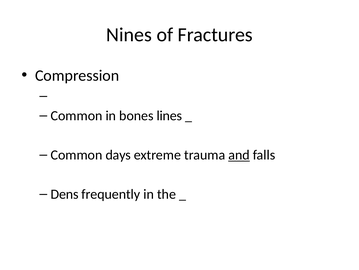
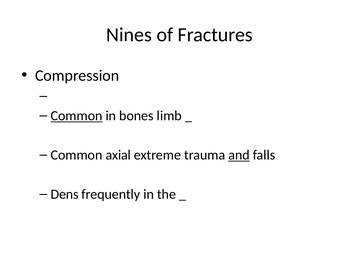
Common at (77, 115) underline: none -> present
lines: lines -> limb
days: days -> axial
